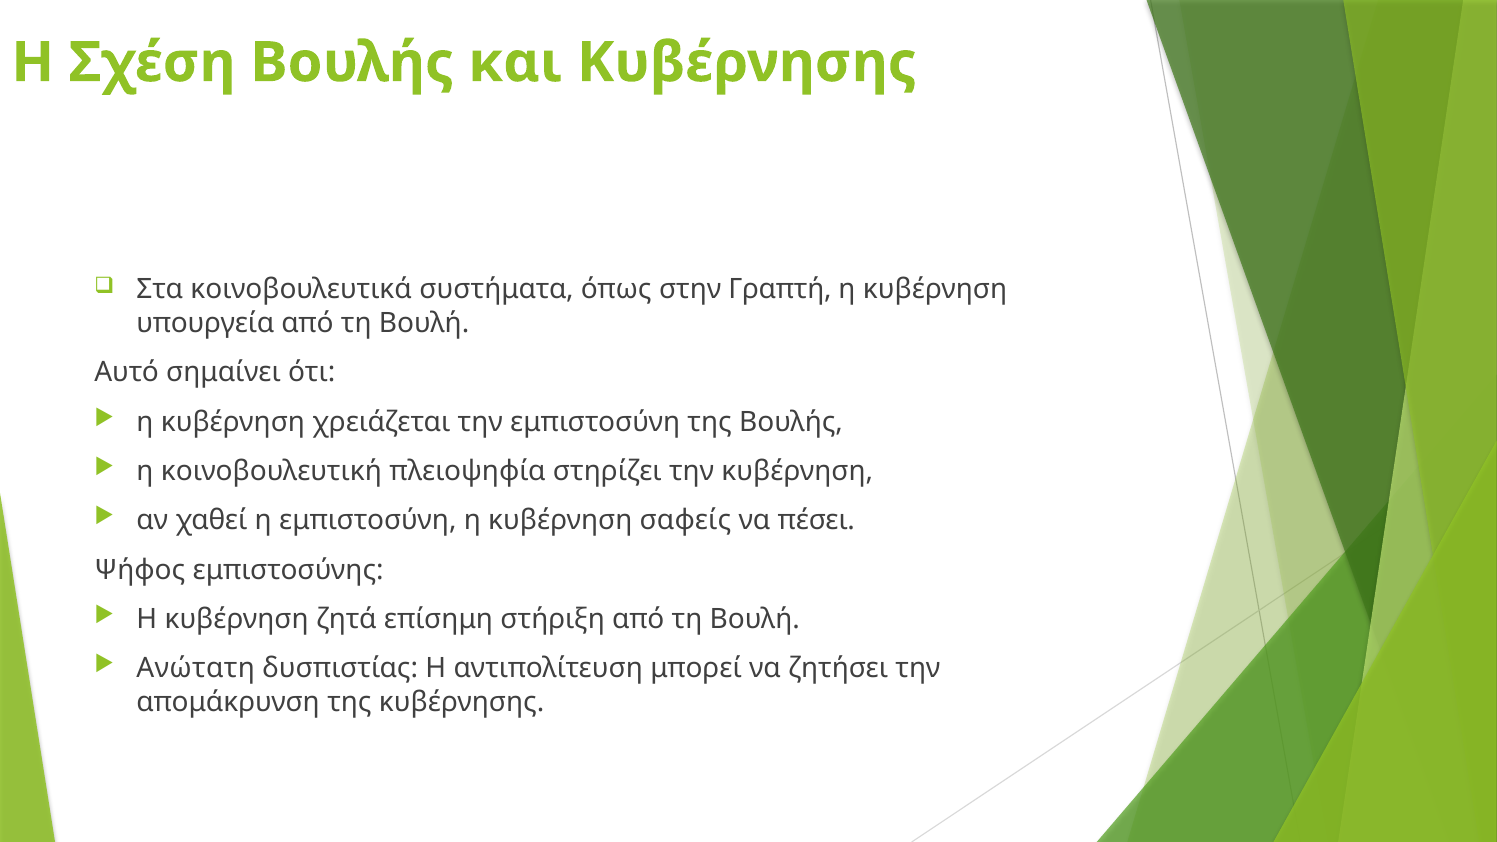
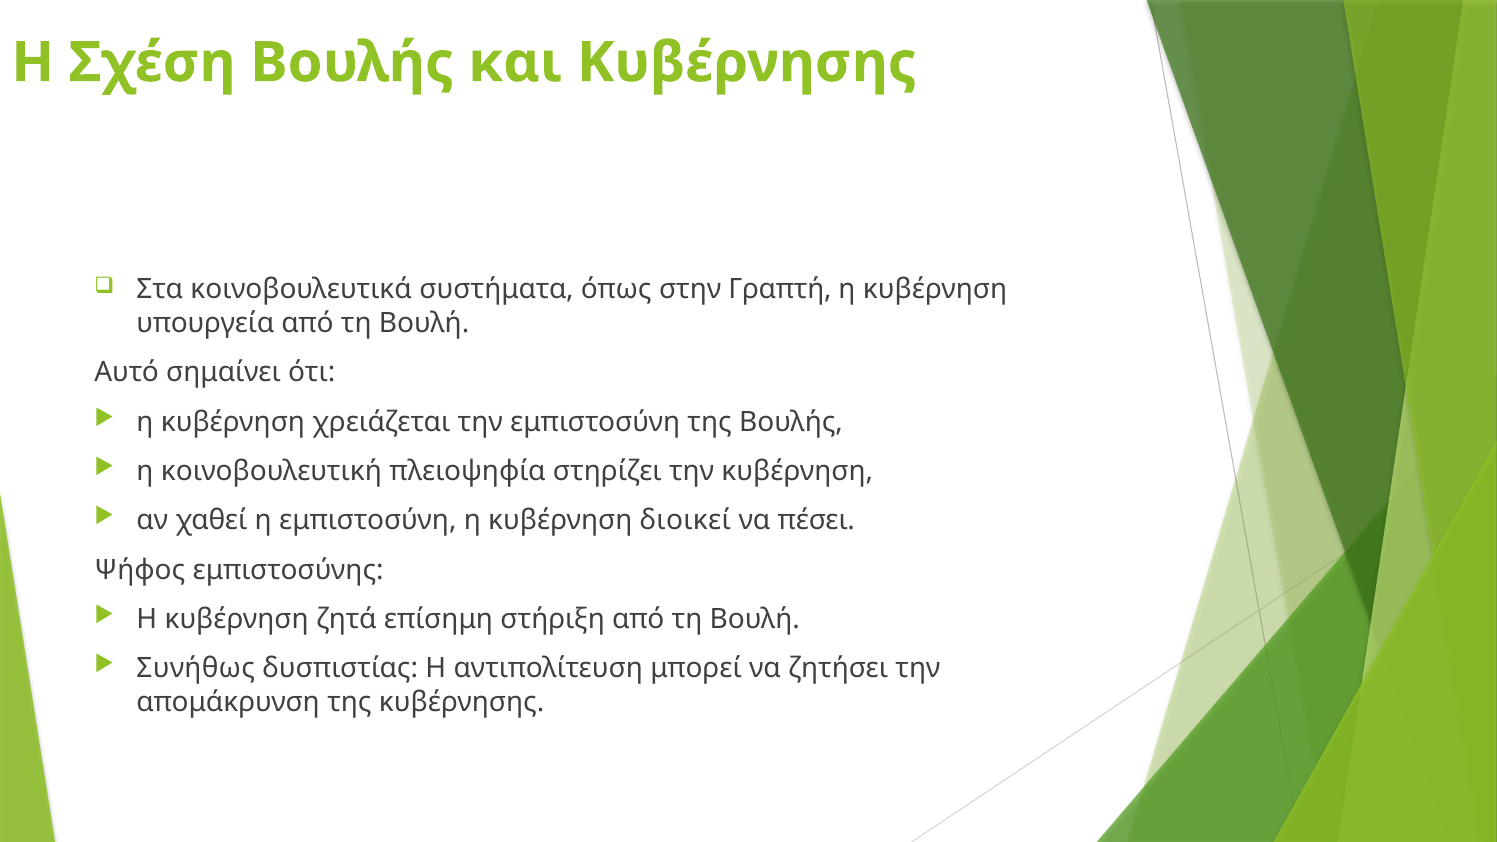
σαφείς: σαφείς -> διοικεί
Ανώτατη: Ανώτατη -> Συνήθως
